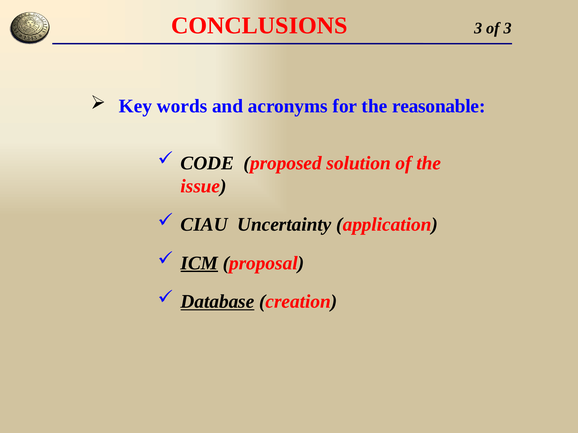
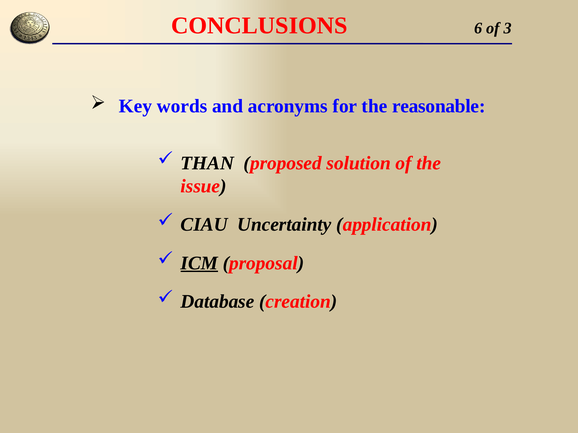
CONCLUSIONS 3: 3 -> 6
CODE: CODE -> THAN
Database underline: present -> none
